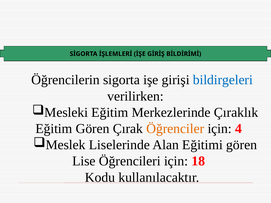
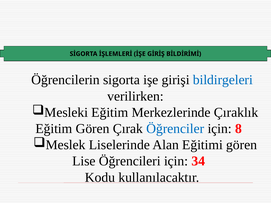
Öğrenciler colour: orange -> blue
4: 4 -> 8
18: 18 -> 34
